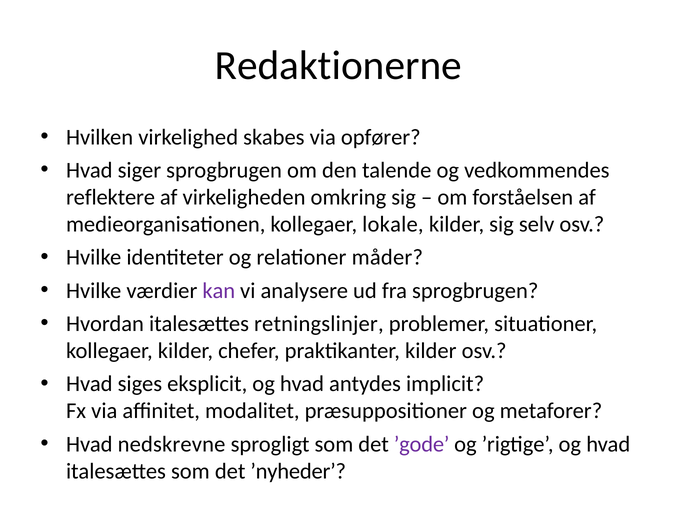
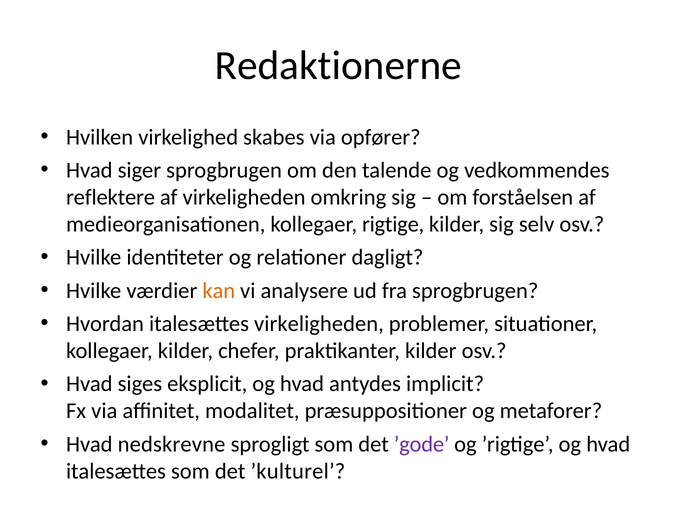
lokale: lokale -> rigtige
måder: måder -> dagligt
kan colour: purple -> orange
italesættes retningslinjer: retningslinjer -> virkeligheden
’nyheder: ’nyheder -> ’kulturel
